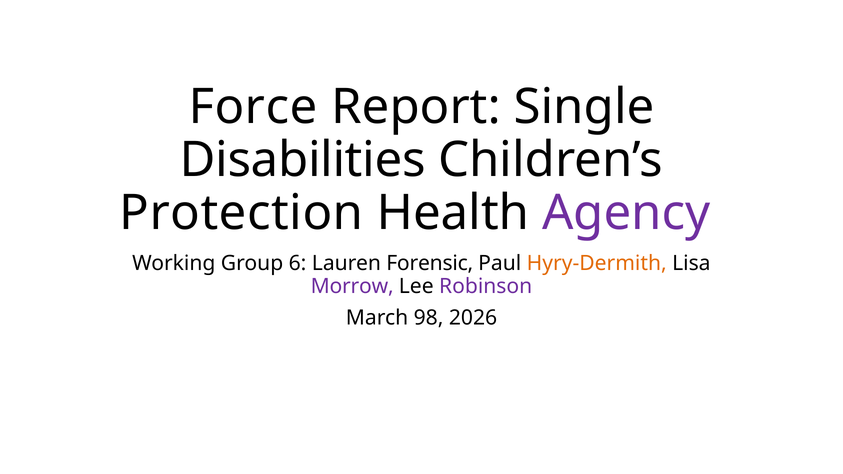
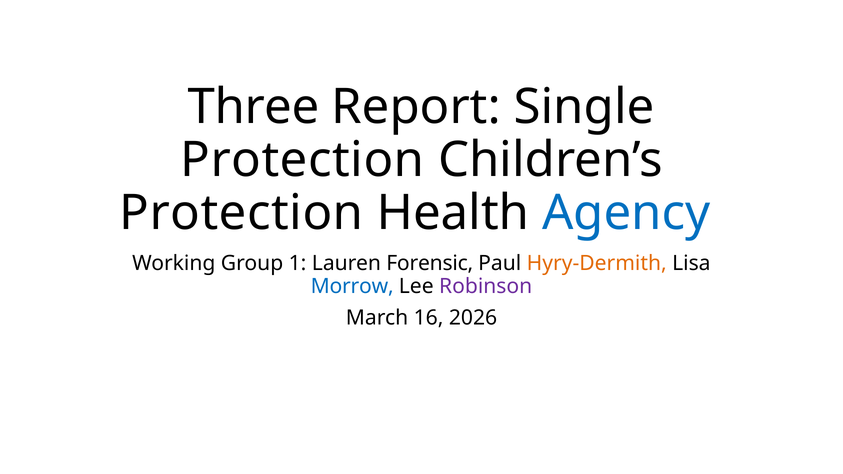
Force: Force -> Three
Disabilities at (303, 160): Disabilities -> Protection
Agency colour: purple -> blue
6: 6 -> 1
Morrow colour: purple -> blue
98: 98 -> 16
